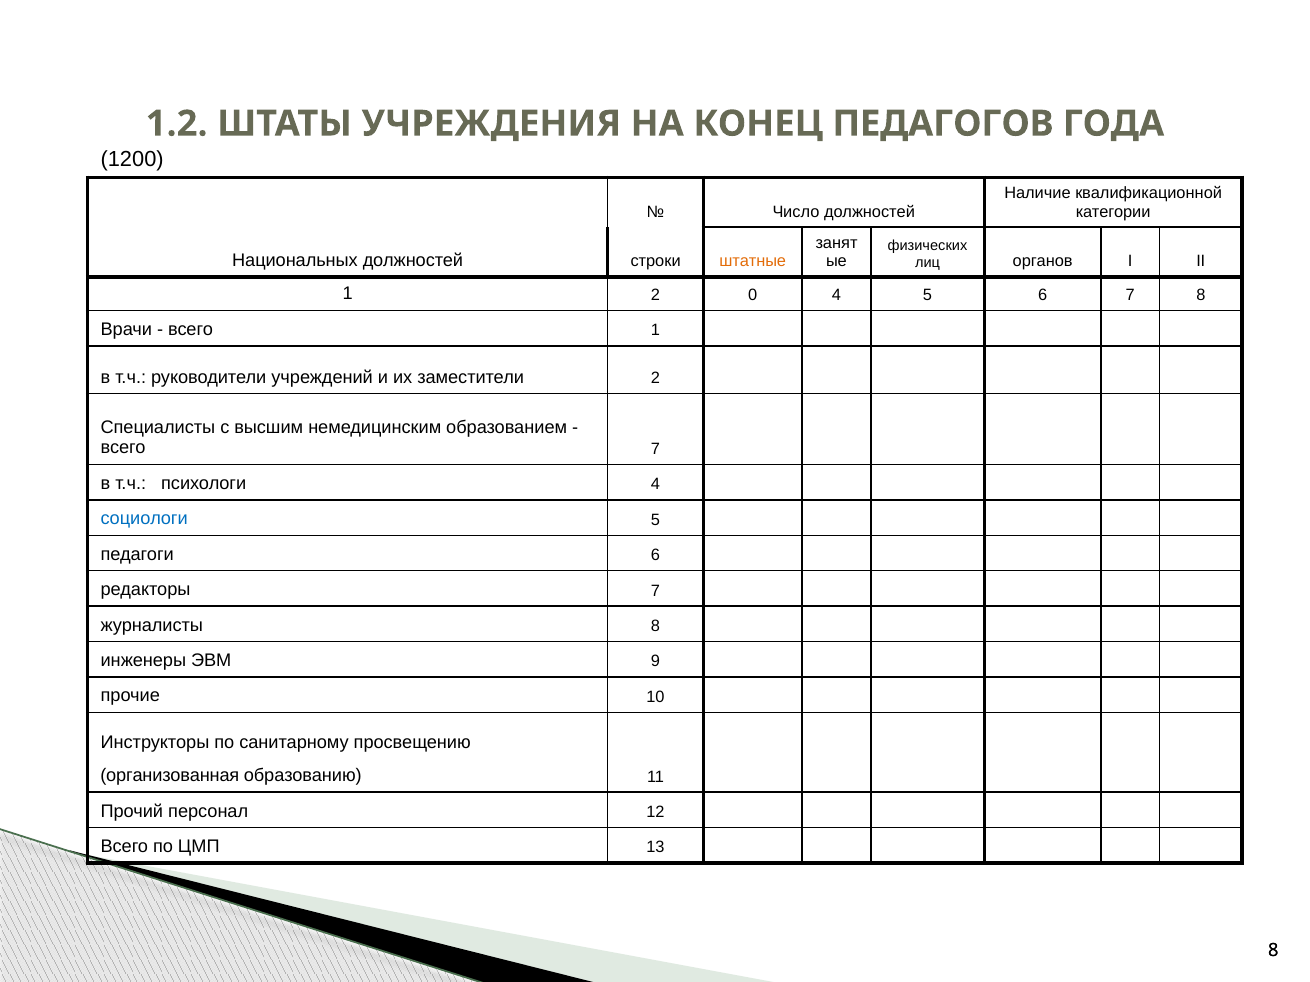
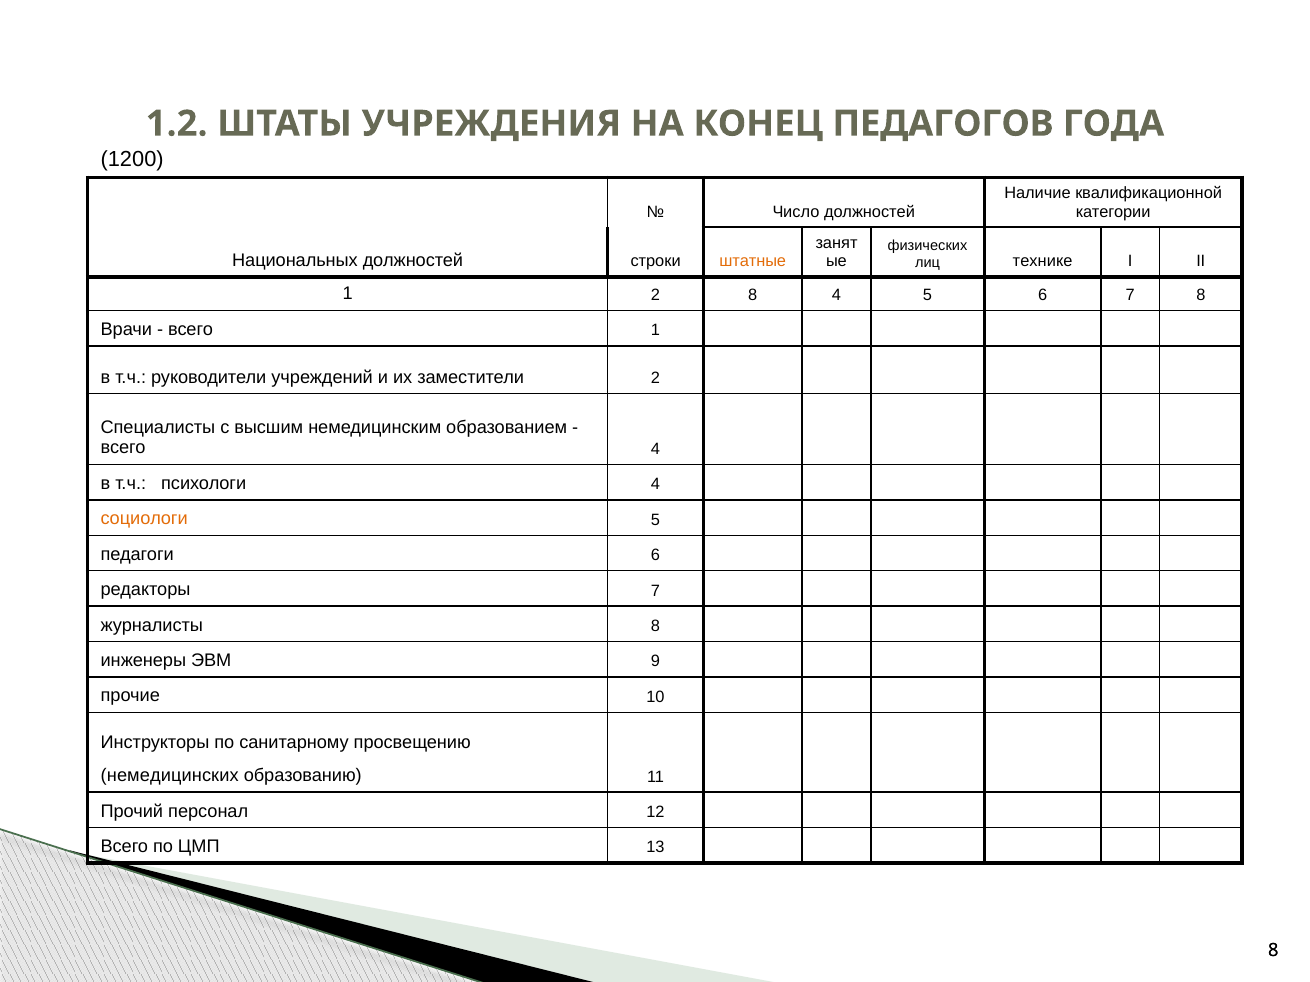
органов: органов -> технике
2 0: 0 -> 8
всего 7: 7 -> 4
социологи colour: blue -> orange
организованная: организованная -> немедицинских
